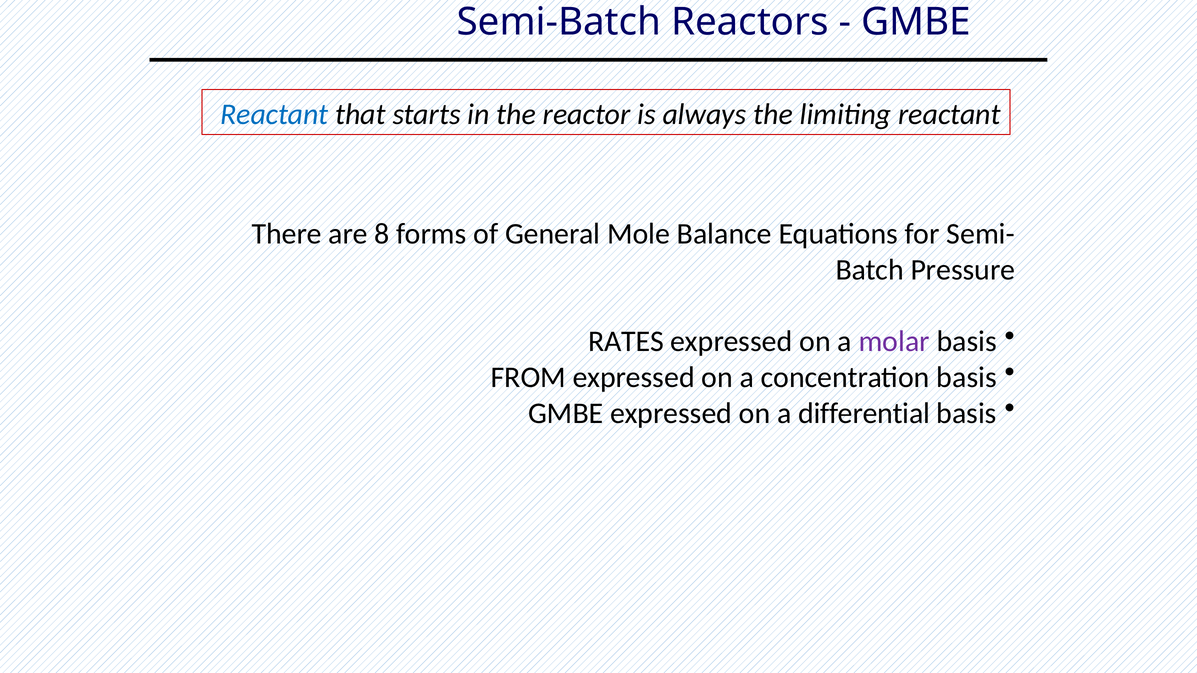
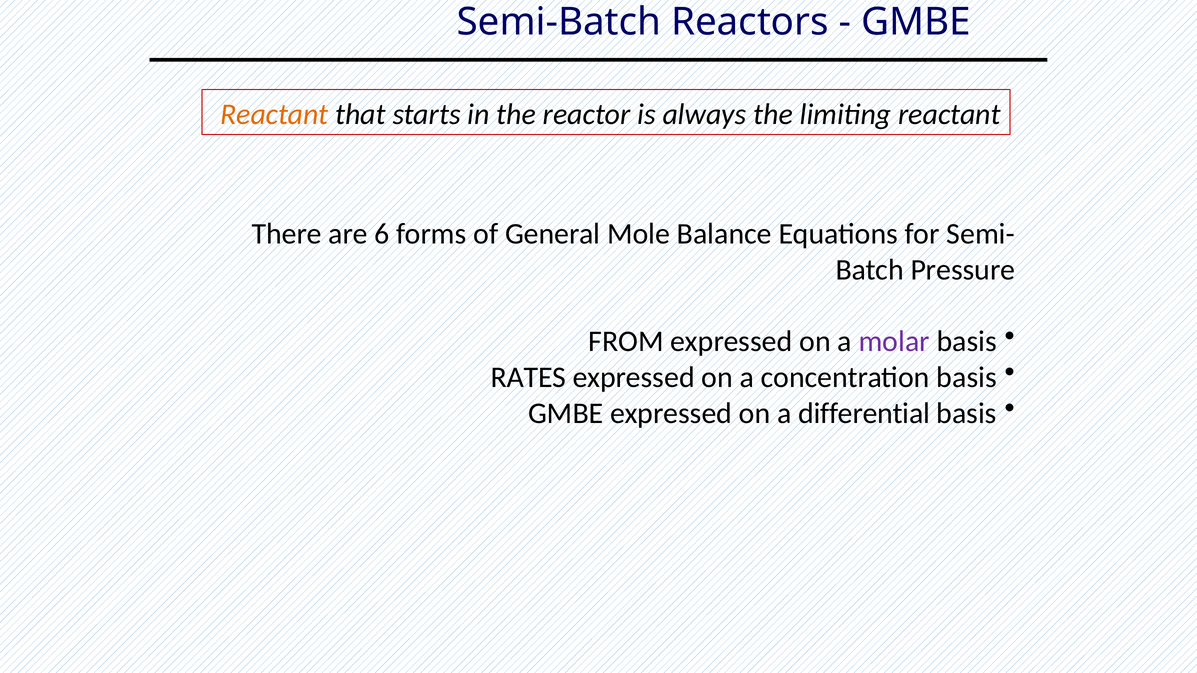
Reactant at (274, 114) colour: blue -> orange
8: 8 -> 6
RATES: RATES -> FROM
FROM: FROM -> RATES
